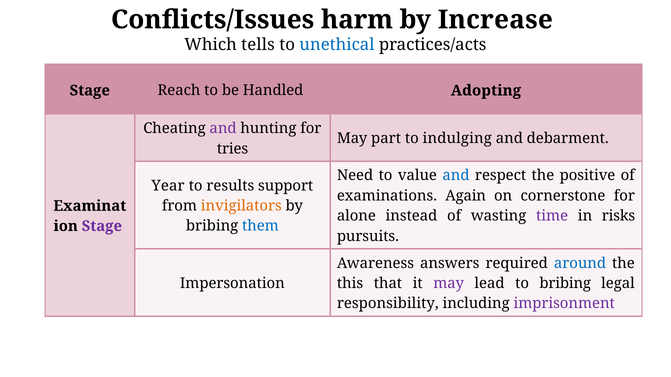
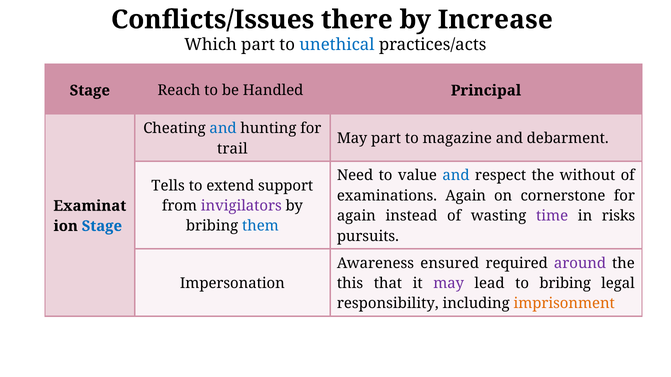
harm: harm -> there
Which tells: tells -> part
Adopting: Adopting -> Principal
and at (223, 129) colour: purple -> blue
indulging: indulging -> magazine
tries: tries -> trail
positive: positive -> without
Year: Year -> Tells
results: results -> extend
invigilators colour: orange -> purple
alone at (356, 216): alone -> again
Stage at (102, 226) colour: purple -> blue
answers: answers -> ensured
around colour: blue -> purple
imprisonment colour: purple -> orange
